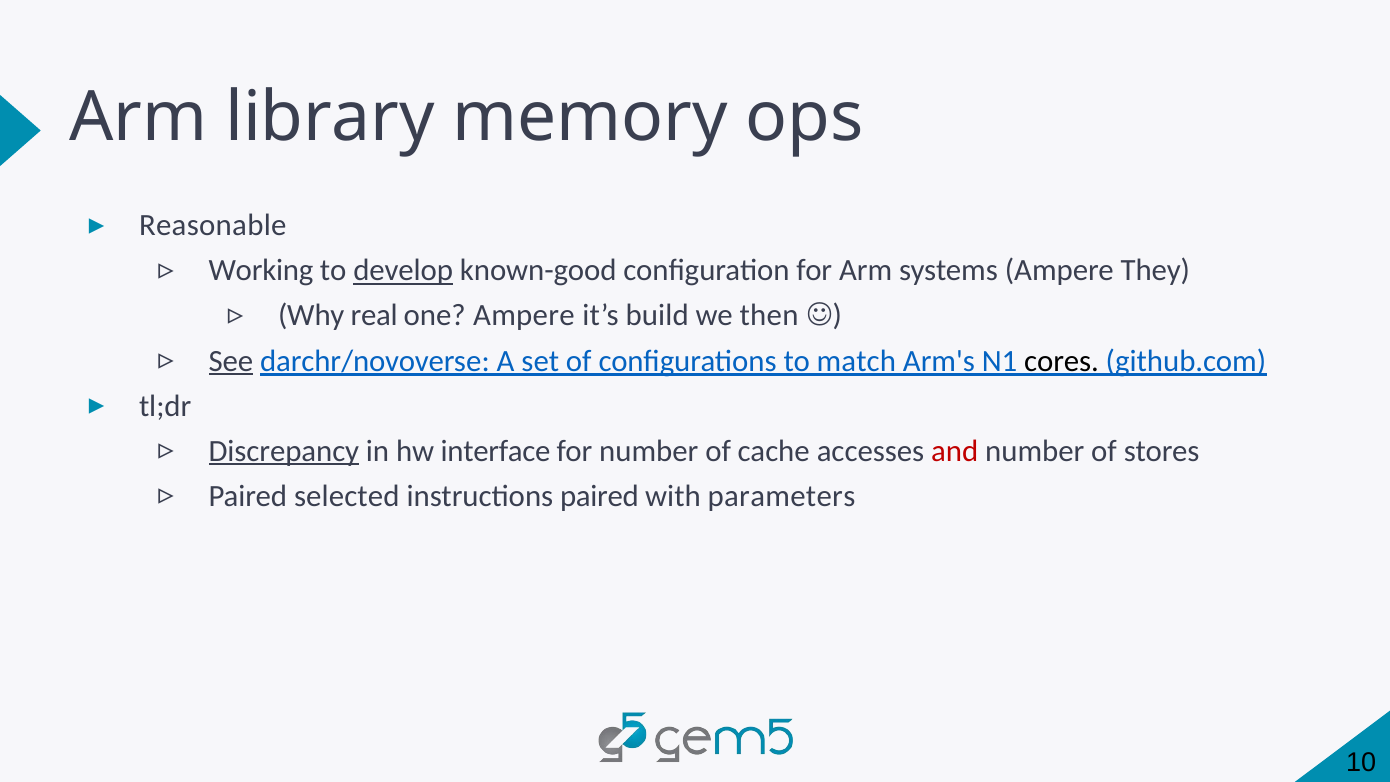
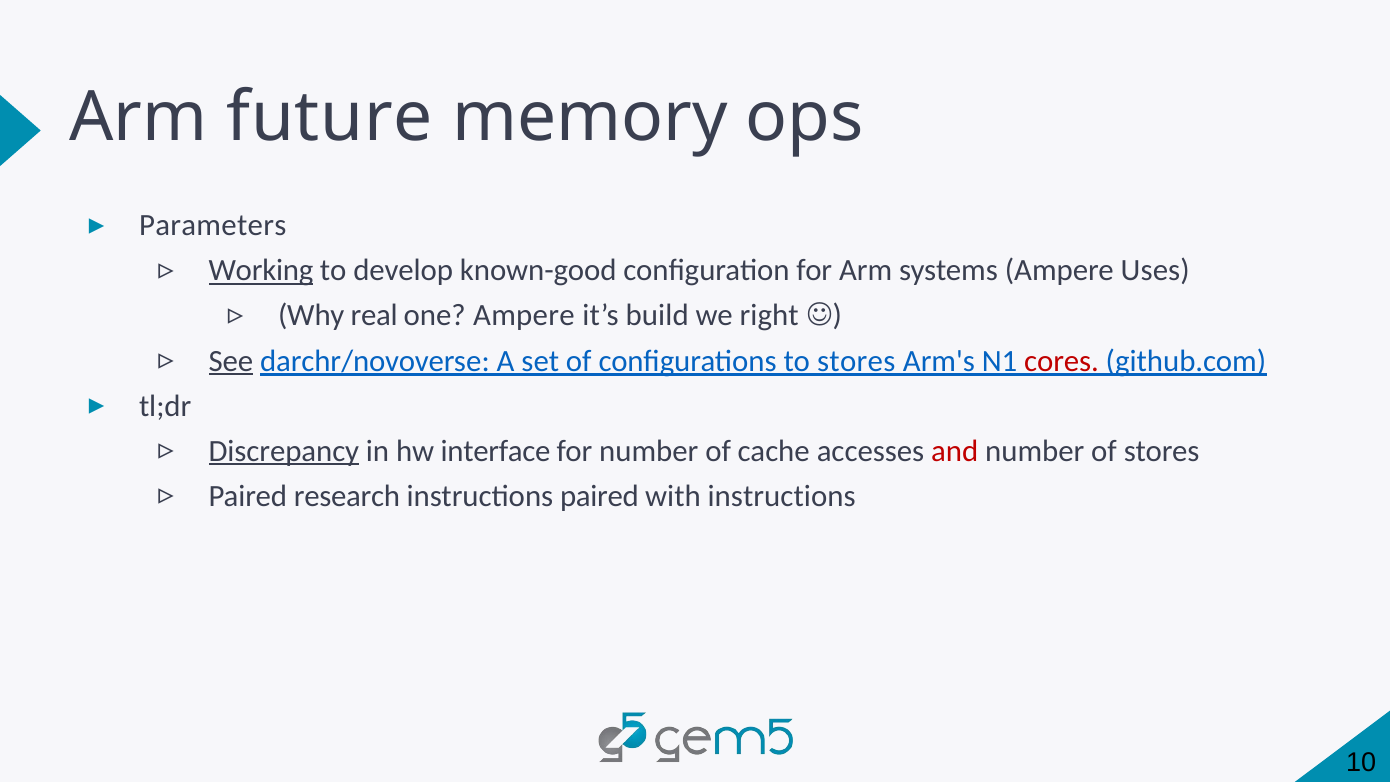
library: library -> future
Reasonable: Reasonable -> Parameters
Working underline: none -> present
develop underline: present -> none
They: They -> Uses
then: then -> right
to match: match -> stores
cores colour: black -> red
selected: selected -> research
with parameters: parameters -> instructions
